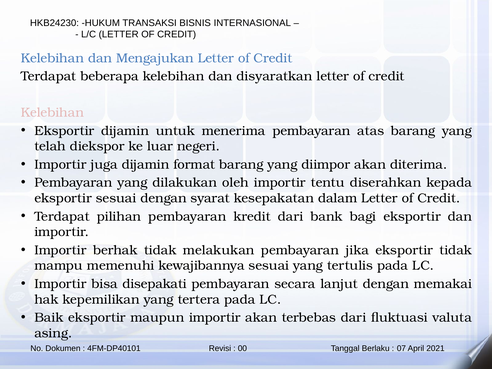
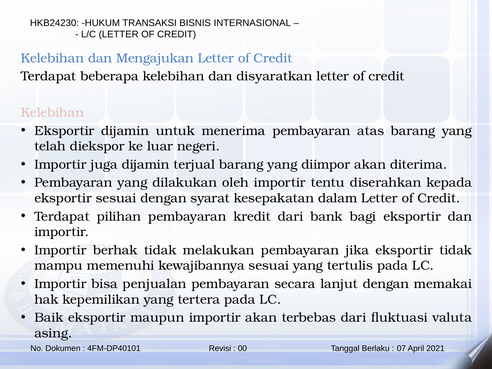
format: format -> terjual
disepakati: disepakati -> penjualan
